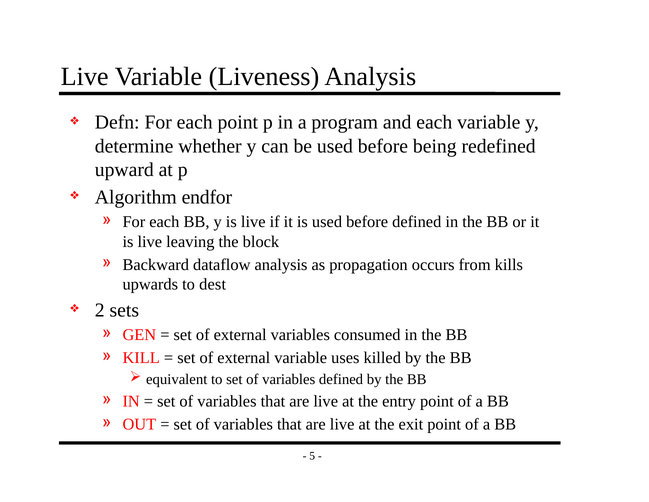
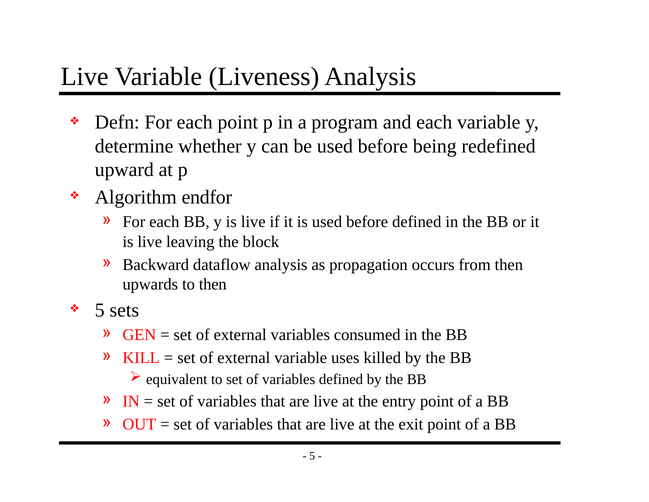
from kills: kills -> then
to dest: dest -> then
2 at (100, 310): 2 -> 5
